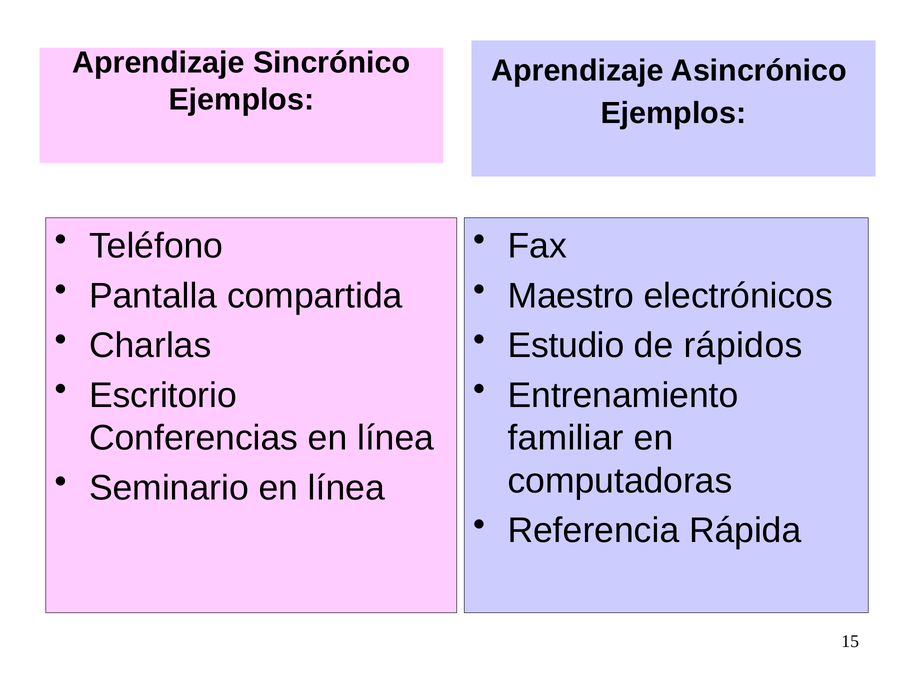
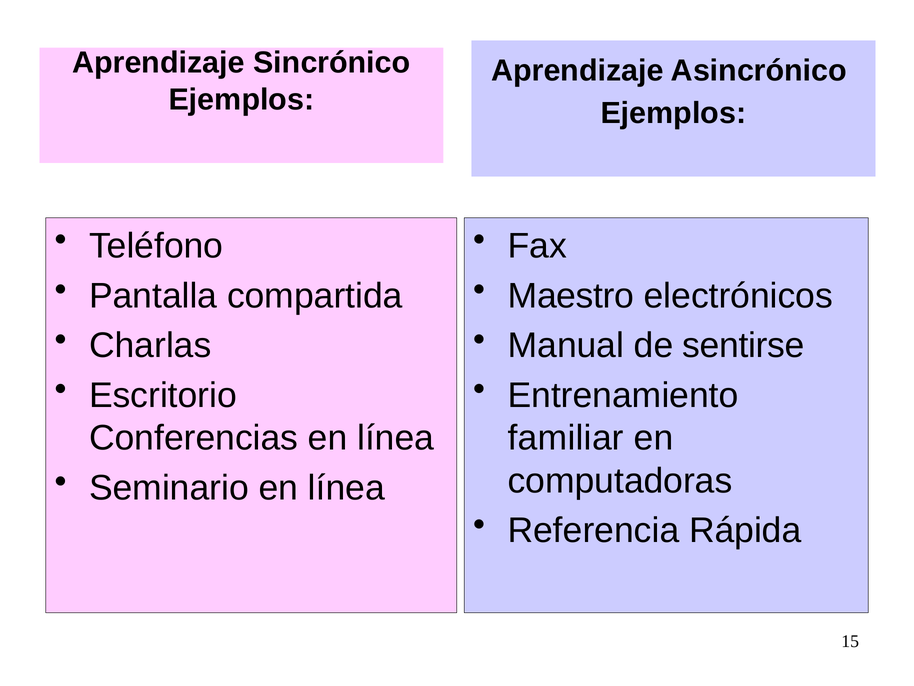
Estudio: Estudio -> Manual
rápidos: rápidos -> sentirse
